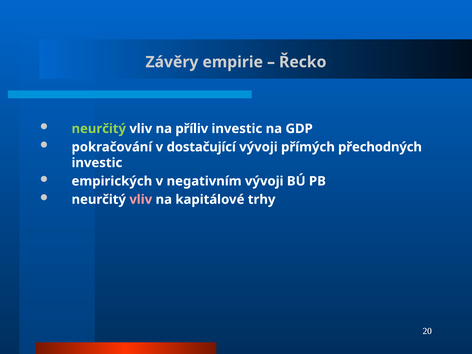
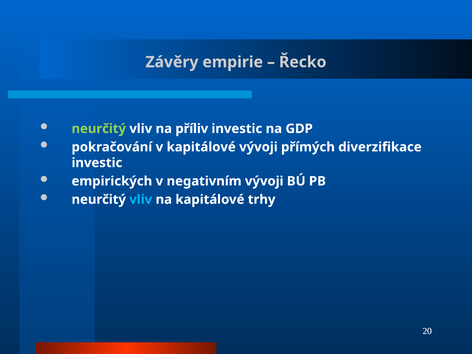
v dostačující: dostačující -> kapitálové
přechodných: přechodných -> diverzifikace
vliv at (141, 200) colour: pink -> light blue
